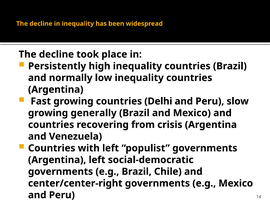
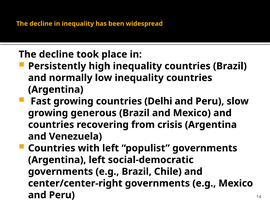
generally: generally -> generous
